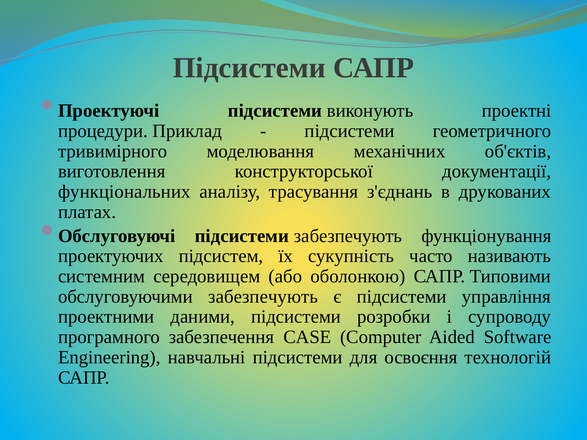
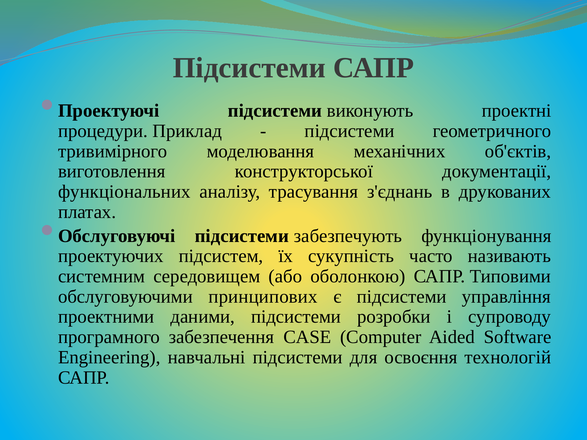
обслуговуючими забезпечують: забезпечують -> принципових
